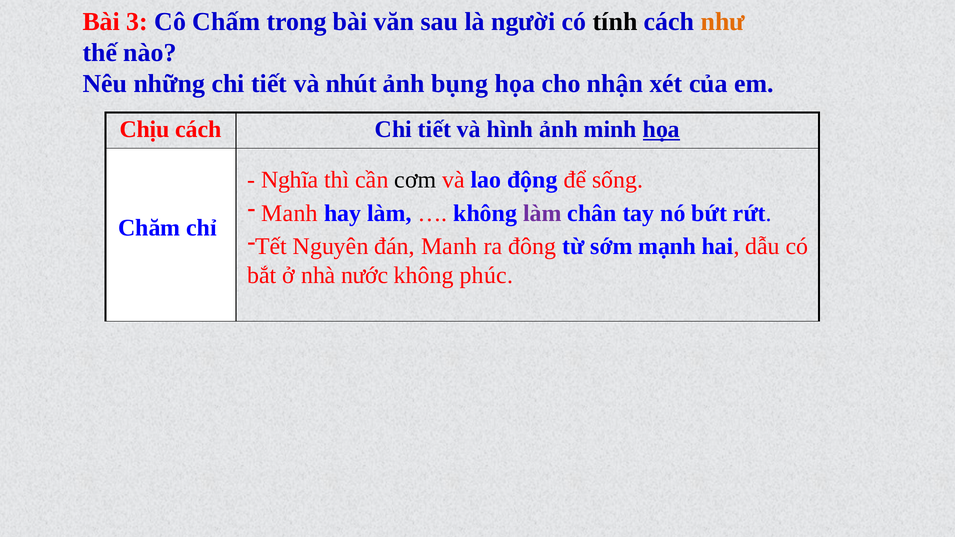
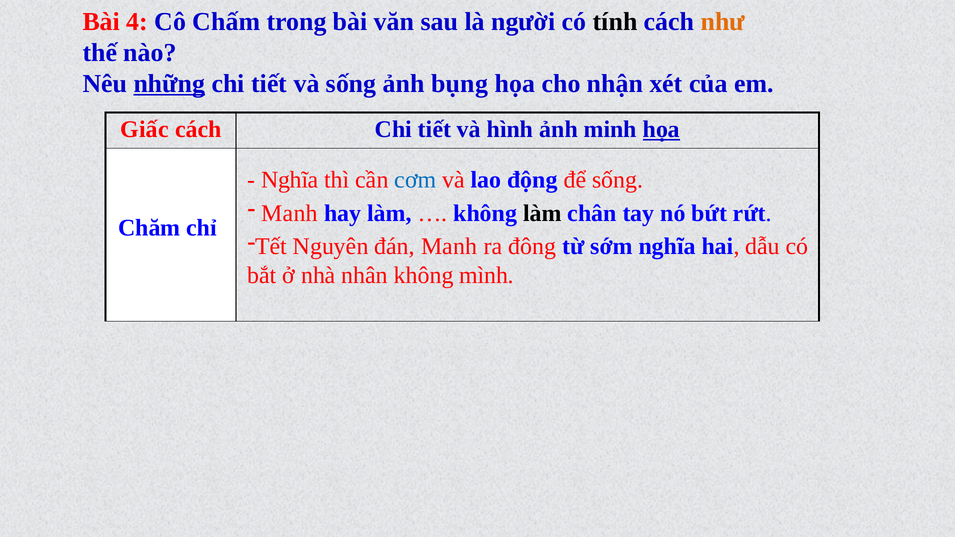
3: 3 -> 4
những underline: none -> present
và nhút: nhút -> sống
Chịu: Chịu -> Giấc
cơm colour: black -> blue
làm at (542, 213) colour: purple -> black
sớm mạnh: mạnh -> nghĩa
nước: nước -> nhân
phúc: phúc -> mình
